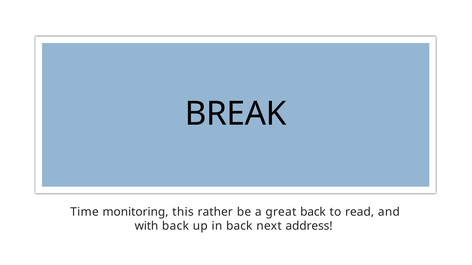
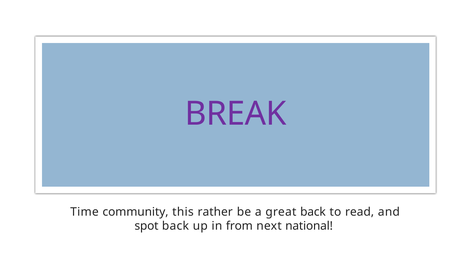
BREAK colour: black -> purple
monitoring: monitoring -> community
with: with -> spot
in back: back -> from
address: address -> national
